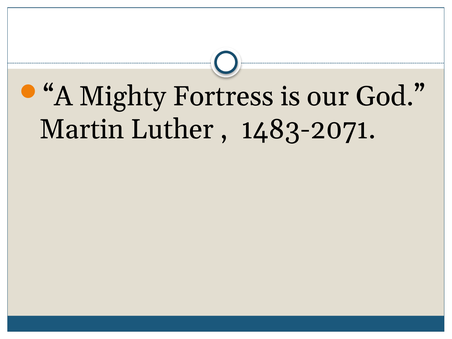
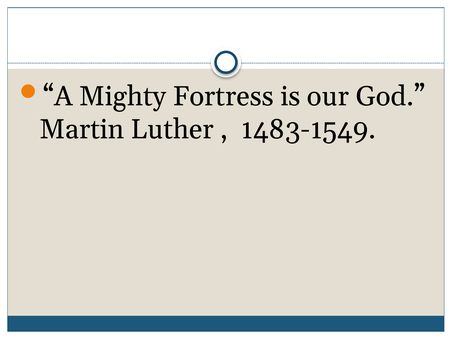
1483-2071: 1483-2071 -> 1483-1549
